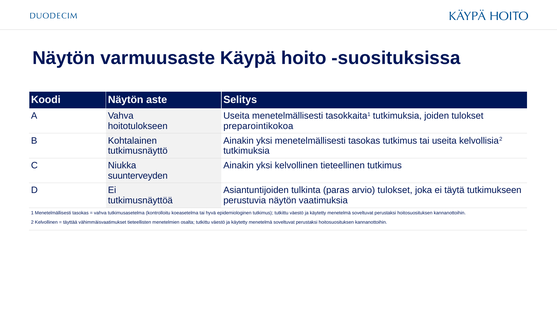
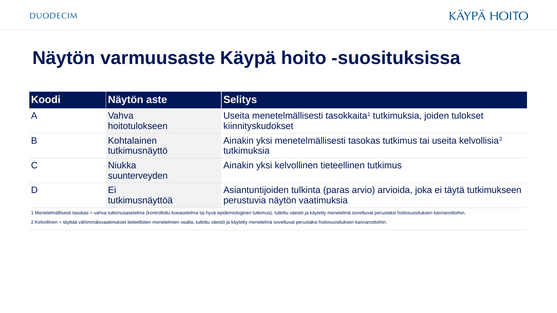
preparointikokoa: preparointikokoa -> kiinnityskudokset
arvio tulokset: tulokset -> arvioida
